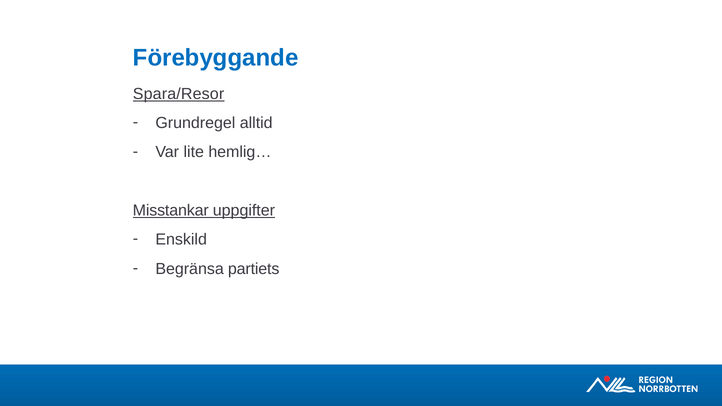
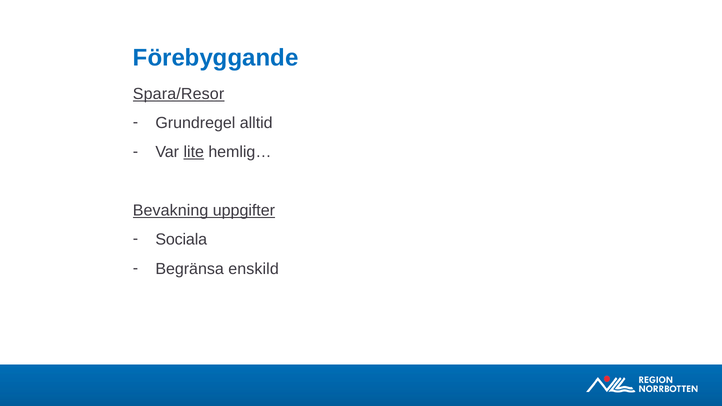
lite underline: none -> present
Misstankar: Misstankar -> Bevakning
Enskild: Enskild -> Sociala
partiets: partiets -> enskild
